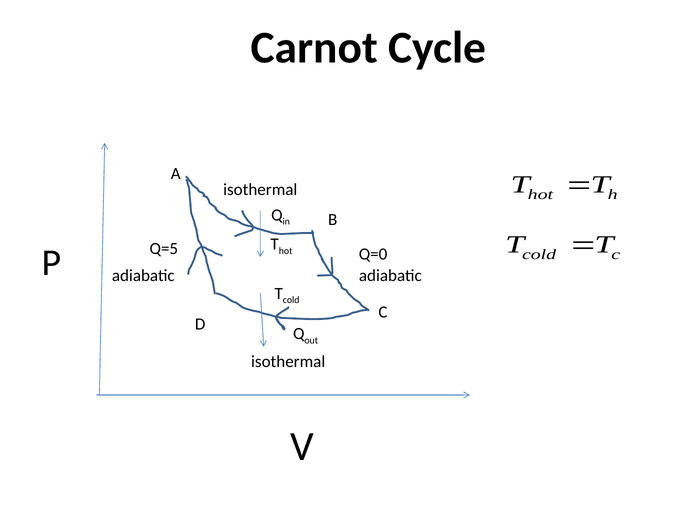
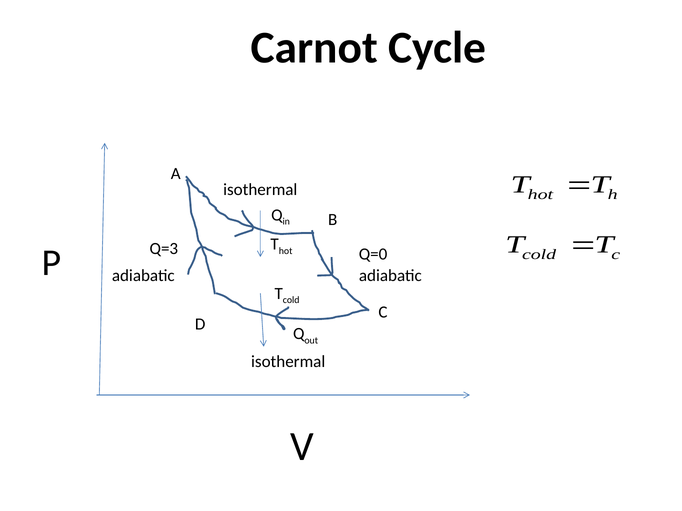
Q=5: Q=5 -> Q=3
